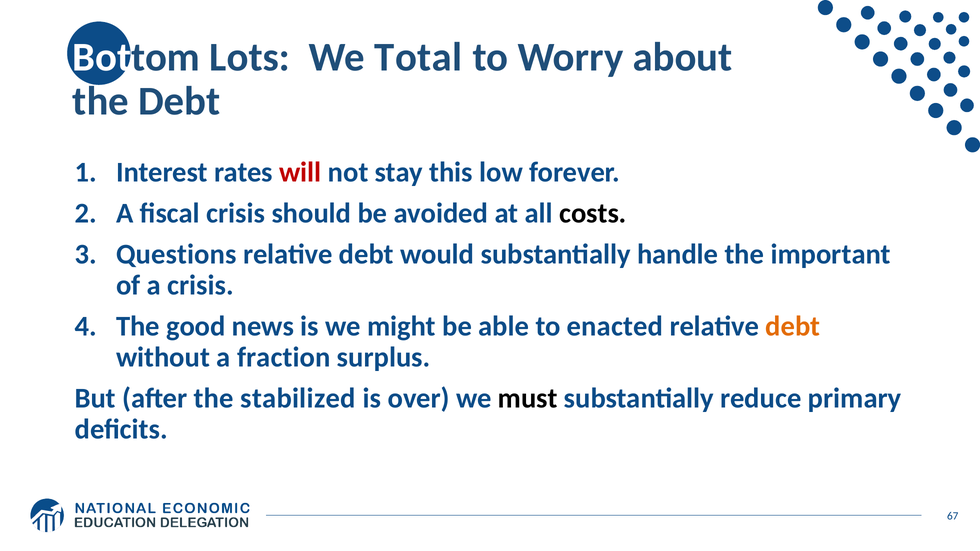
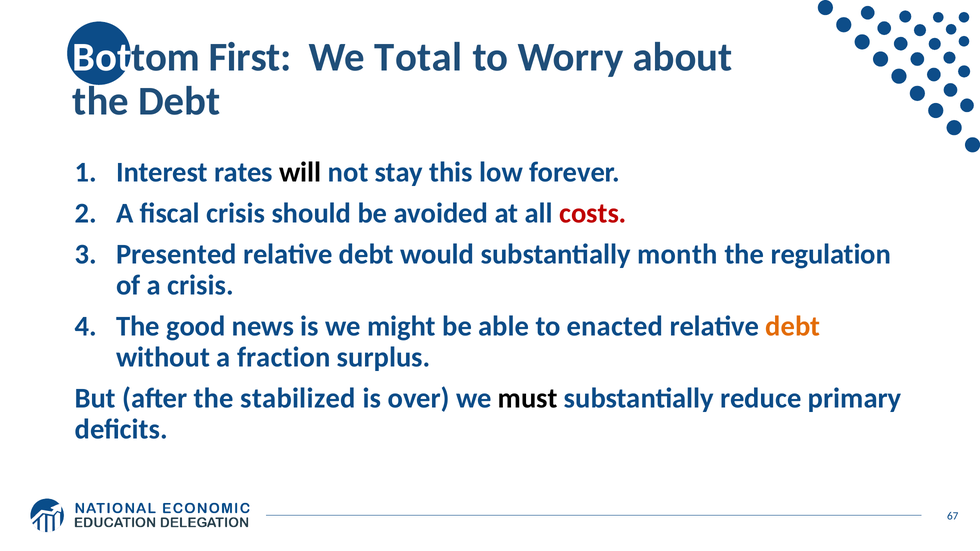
Lots: Lots -> First
will colour: red -> black
costs colour: black -> red
Questions: Questions -> Presented
handle: handle -> month
important: important -> regulation
